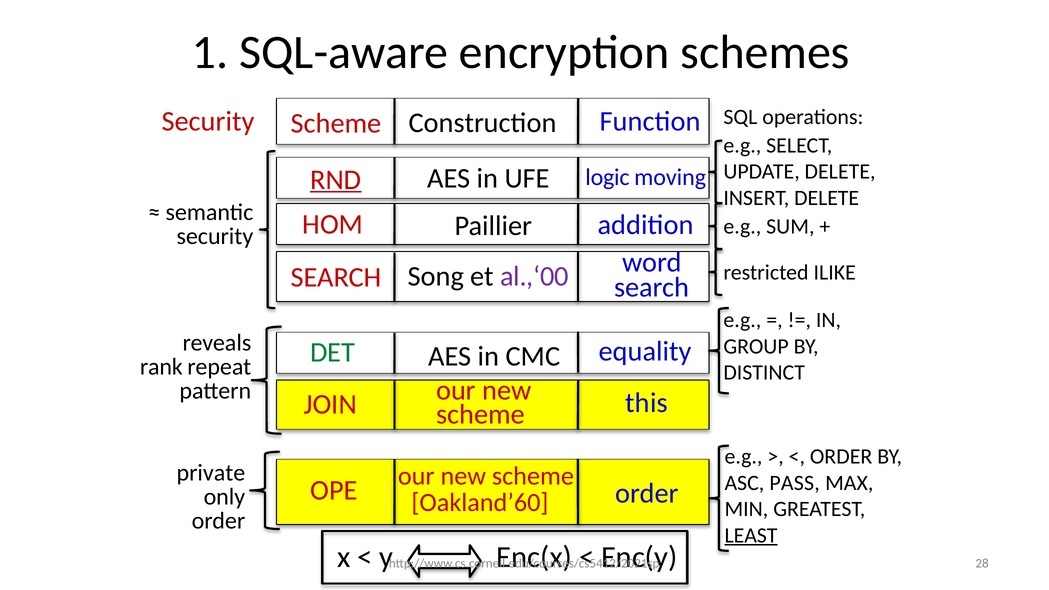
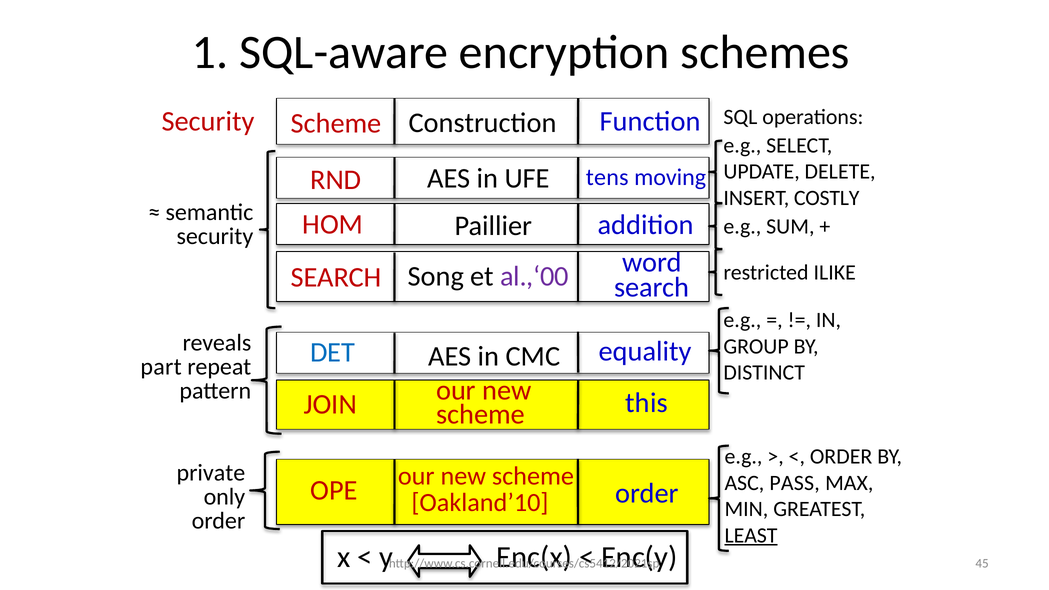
logic: logic -> tens
RND underline: present -> none
INSERT DELETE: DELETE -> COSTLY
DET colour: green -> blue
rank: rank -> part
Oakland’60: Oakland’60 -> Oakland’10
28: 28 -> 45
